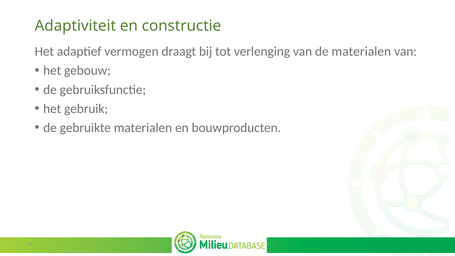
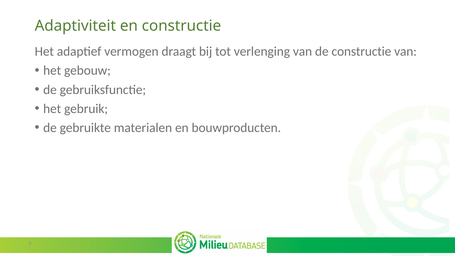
de materialen: materialen -> constructie
